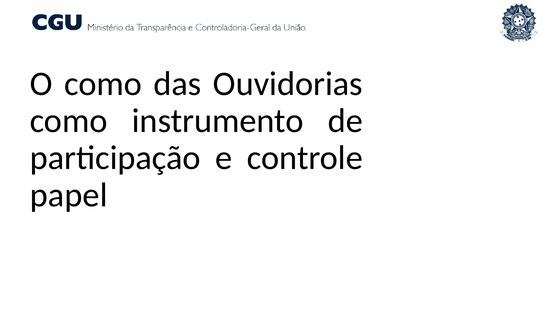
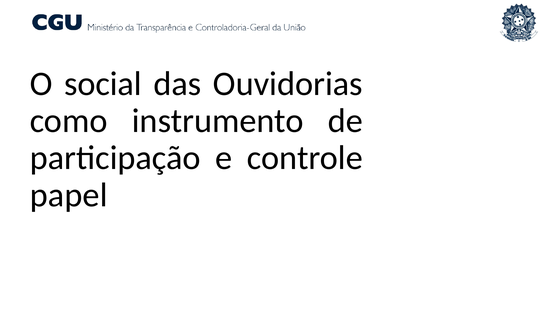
O como: como -> social
